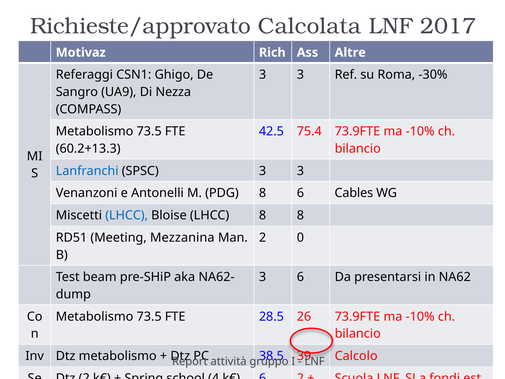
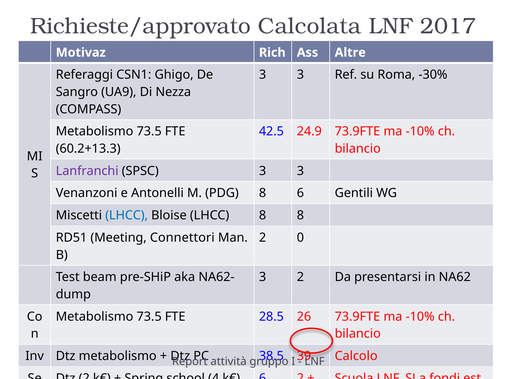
75.4: 75.4 -> 24.9
Lanfranchi colour: blue -> purple
Cables: Cables -> Gentili
Mezzanina: Mezzanina -> Connettori
3 6: 6 -> 2
